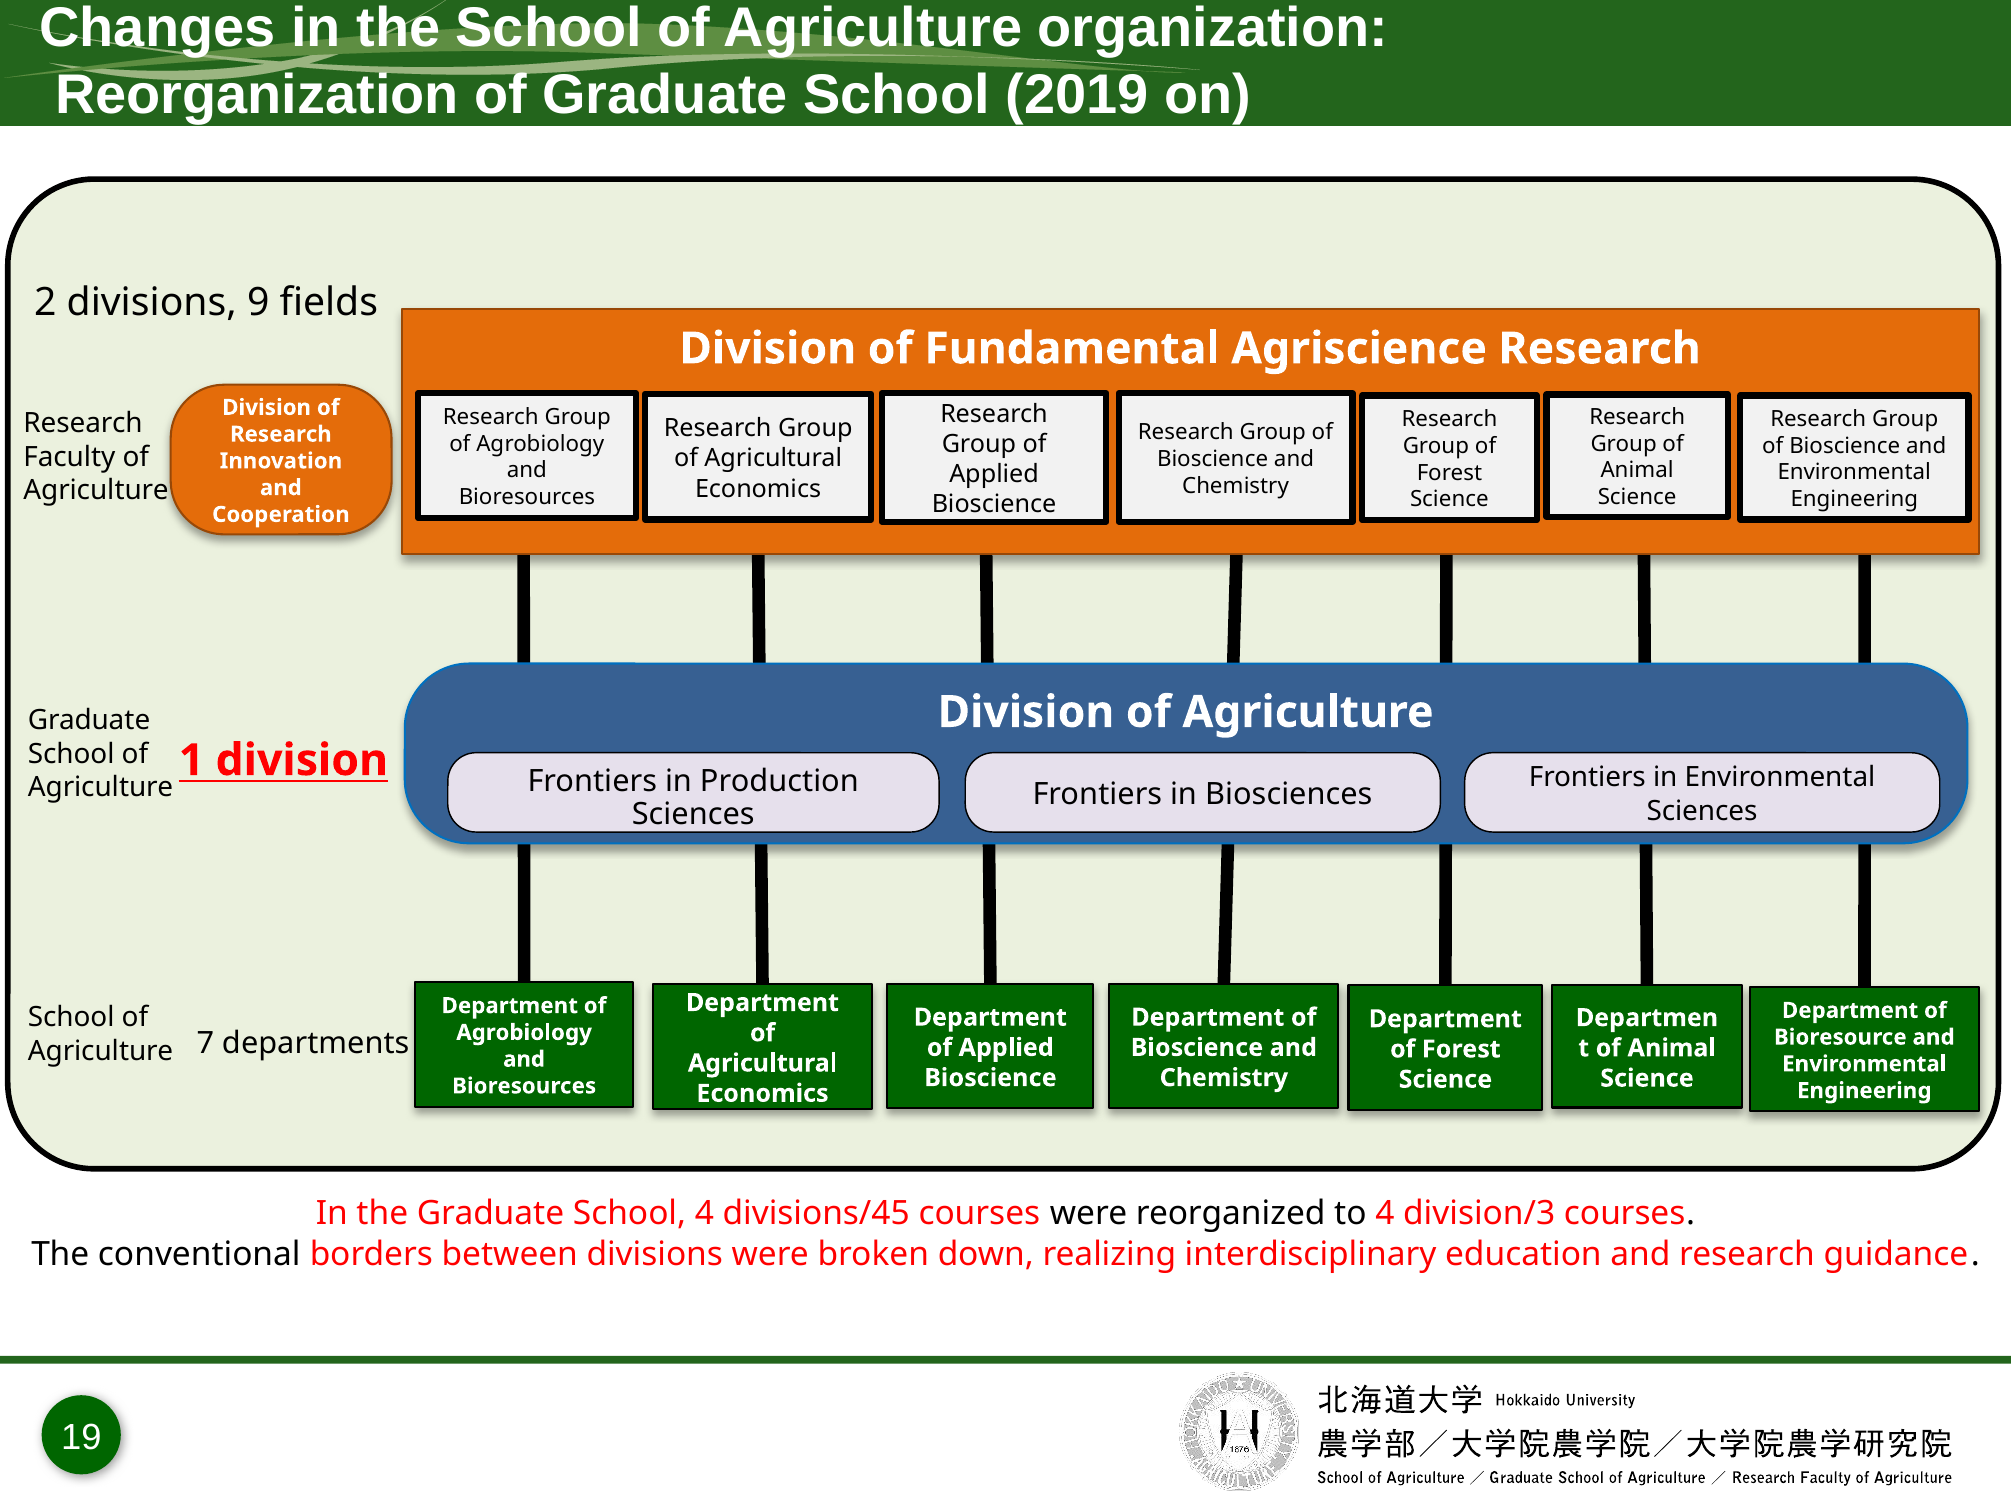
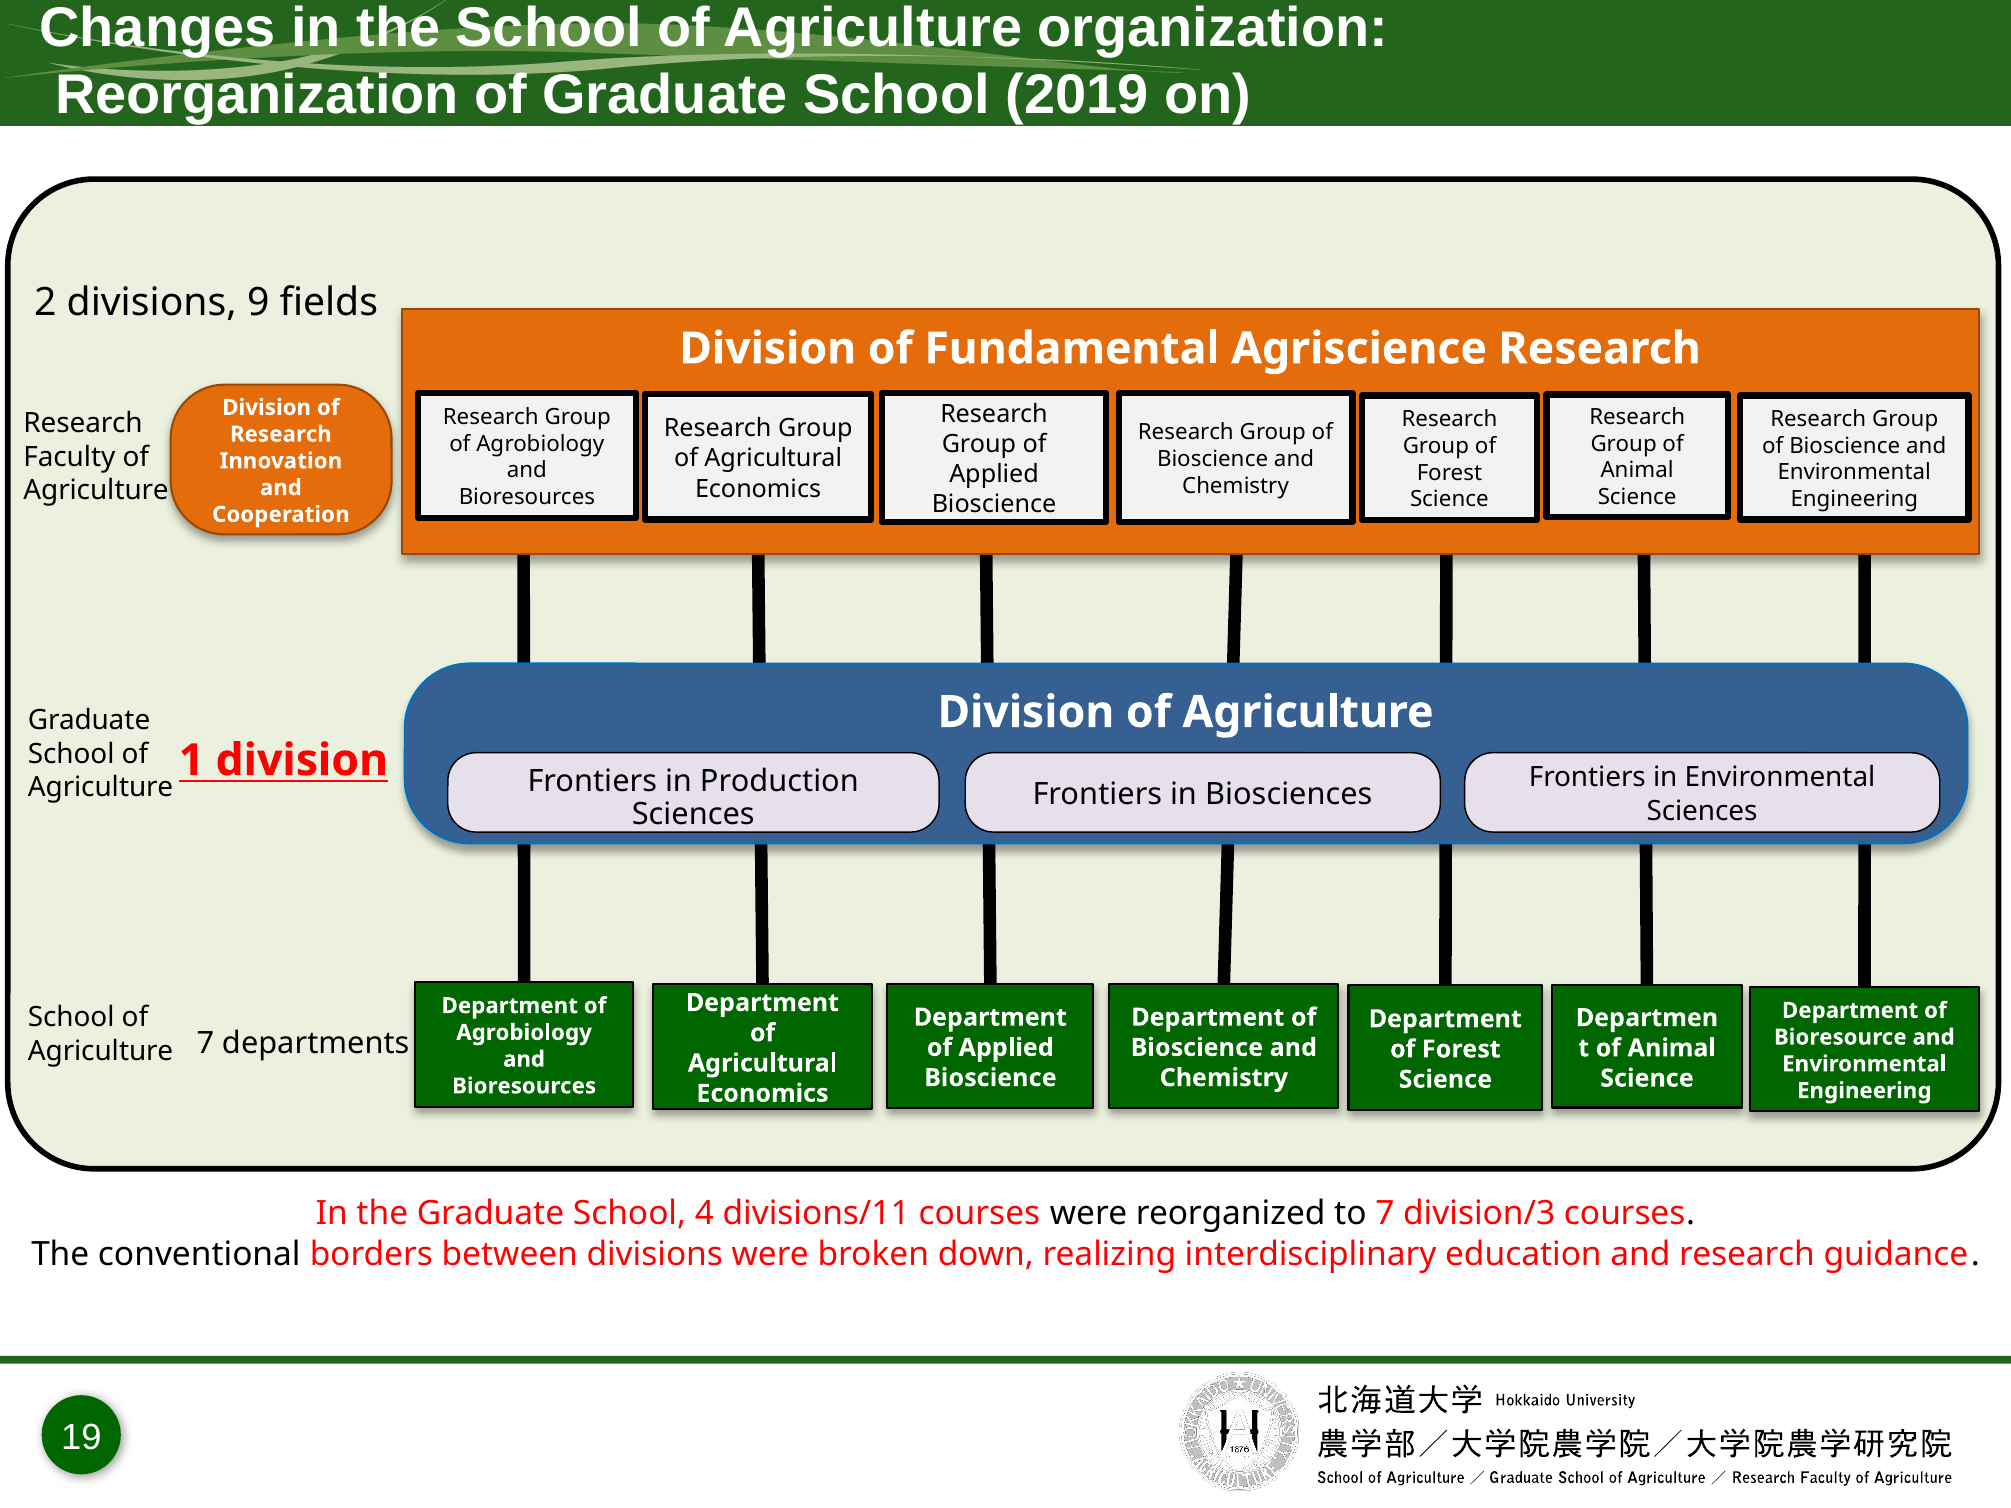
divisions/45: divisions/45 -> divisions/11
to 4: 4 -> 7
